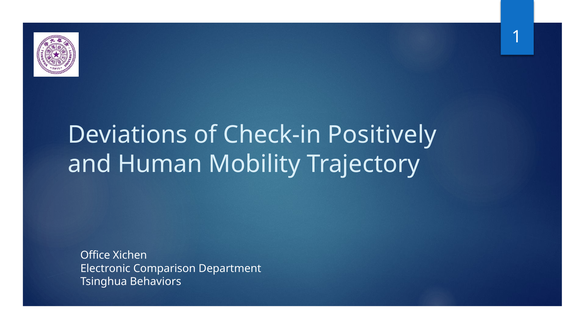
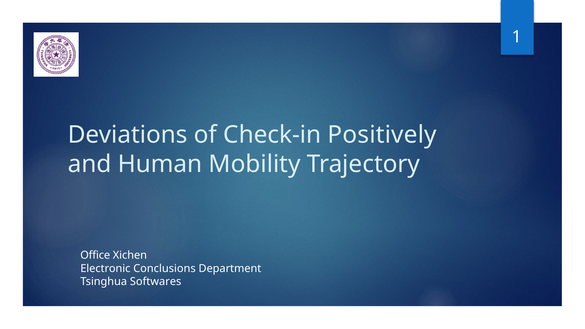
Comparison: Comparison -> Conclusions
Behaviors: Behaviors -> Softwares
